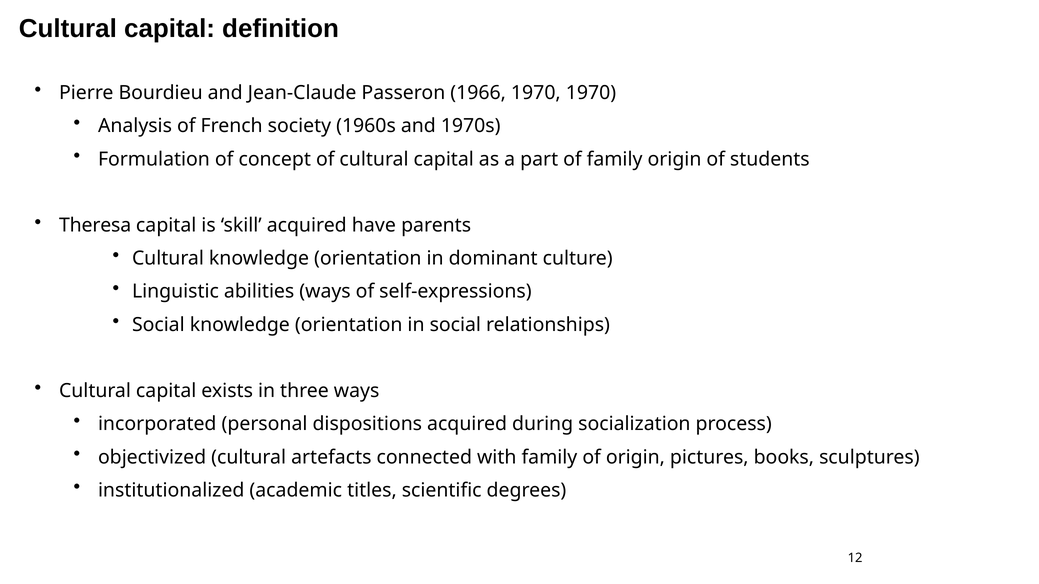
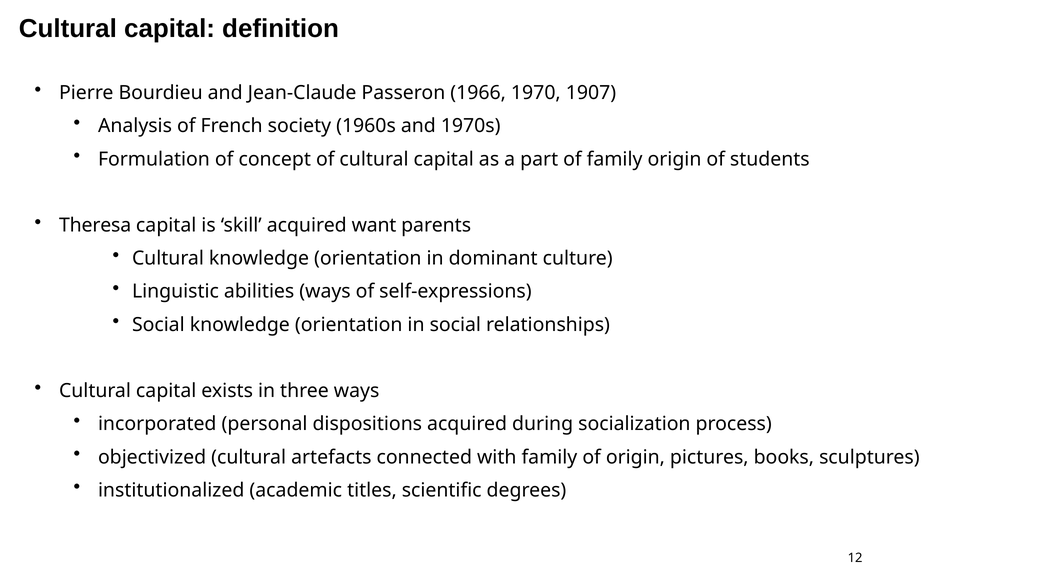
1970 1970: 1970 -> 1907
have: have -> want
